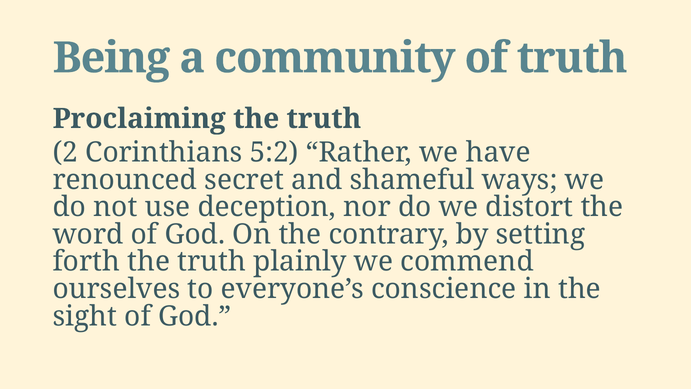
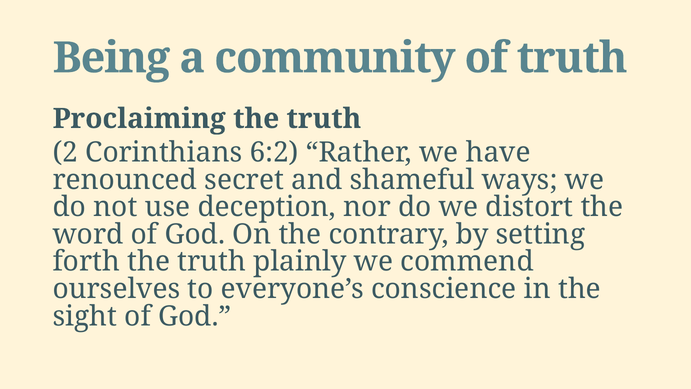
5:2: 5:2 -> 6:2
